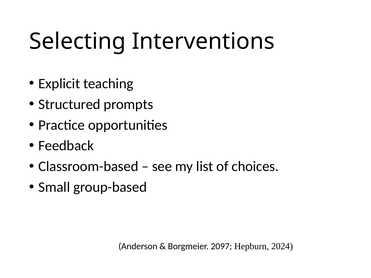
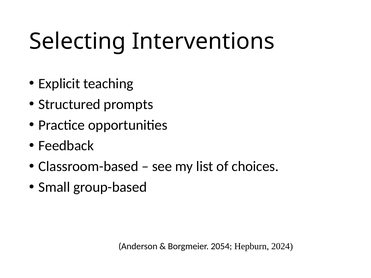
2097: 2097 -> 2054
